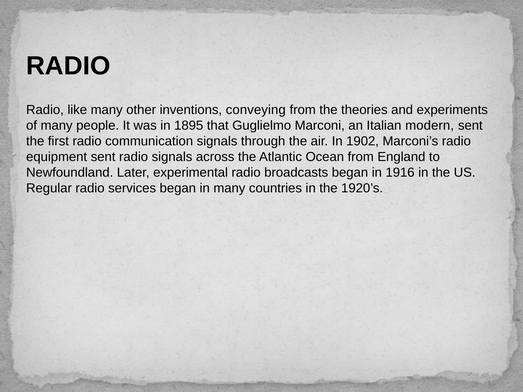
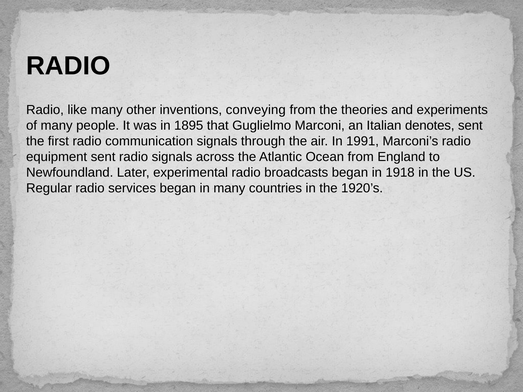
modern: modern -> denotes
1902: 1902 -> 1991
1916: 1916 -> 1918
